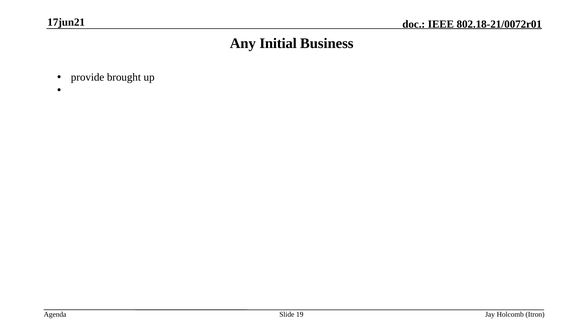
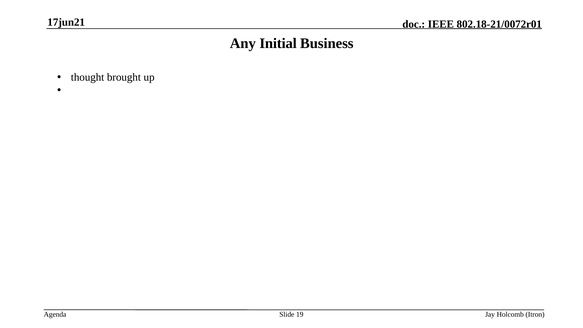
provide: provide -> thought
